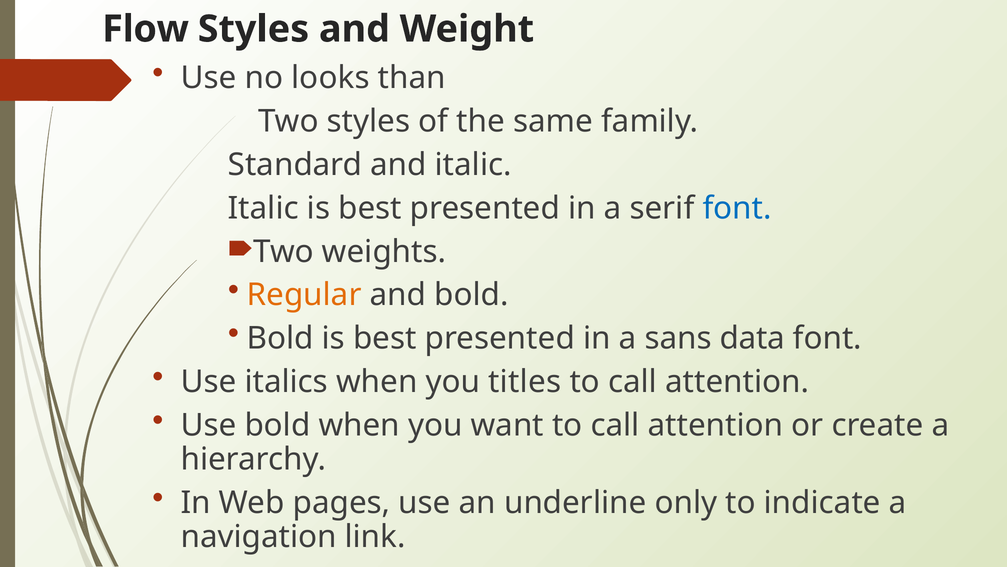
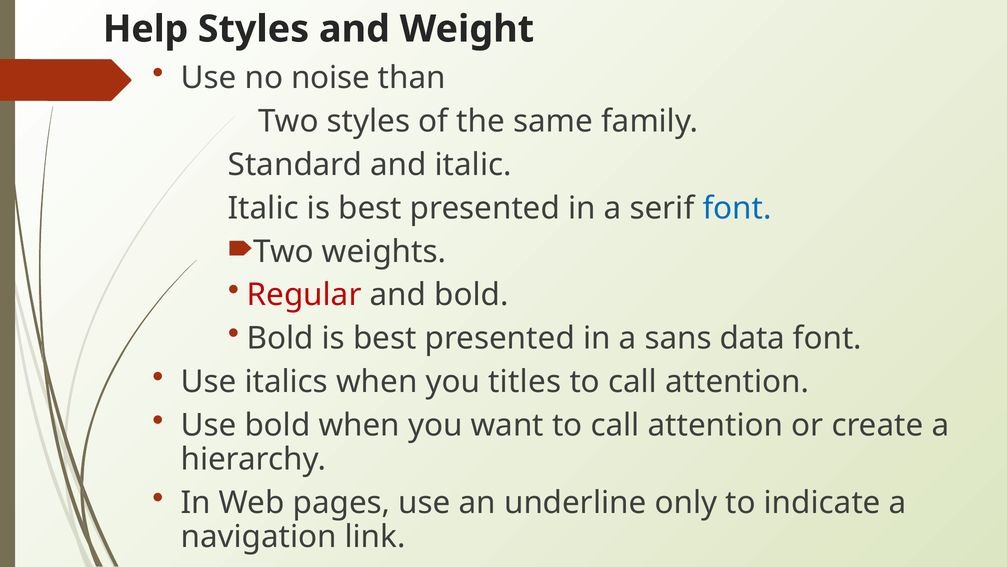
Flow: Flow -> Help
looks: looks -> noise
Regular colour: orange -> red
